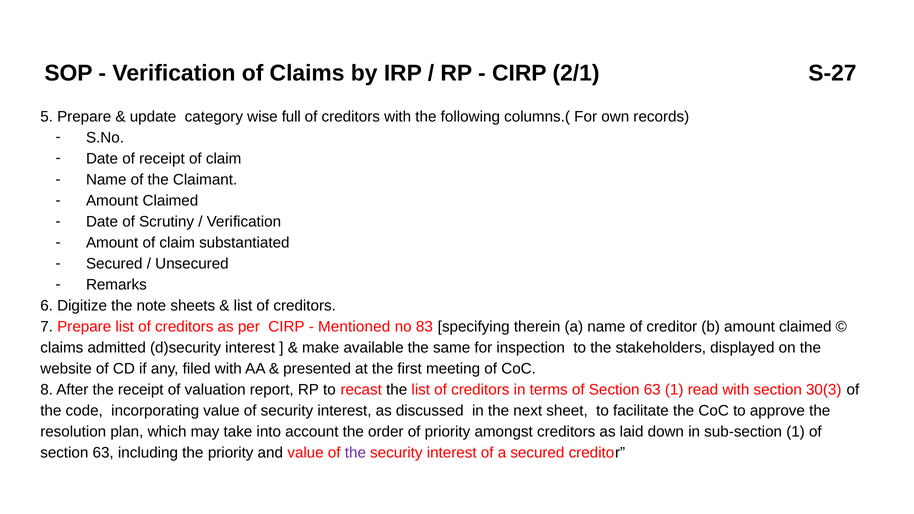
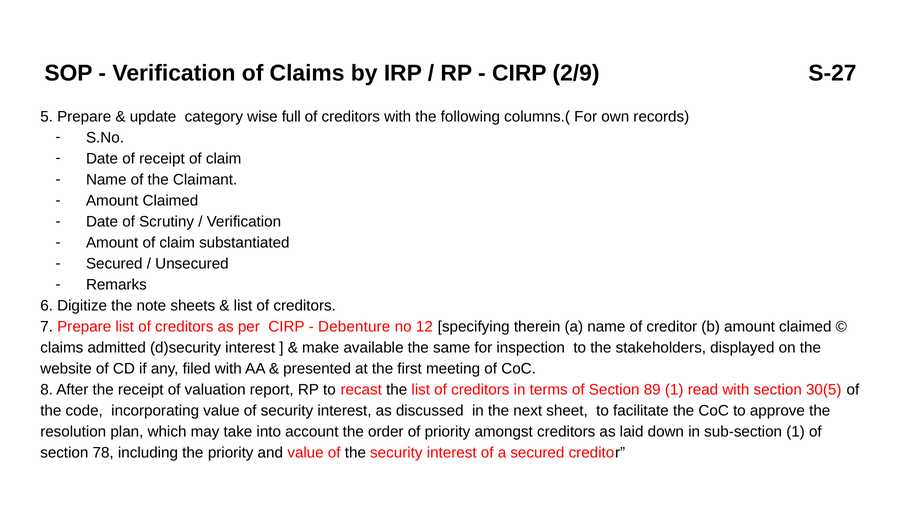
2/1: 2/1 -> 2/9
Mentioned: Mentioned -> Debenture
83: 83 -> 12
terms of Section 63: 63 -> 89
30(3: 30(3 -> 30(5
63 at (103, 453): 63 -> 78
the at (355, 453) colour: purple -> black
